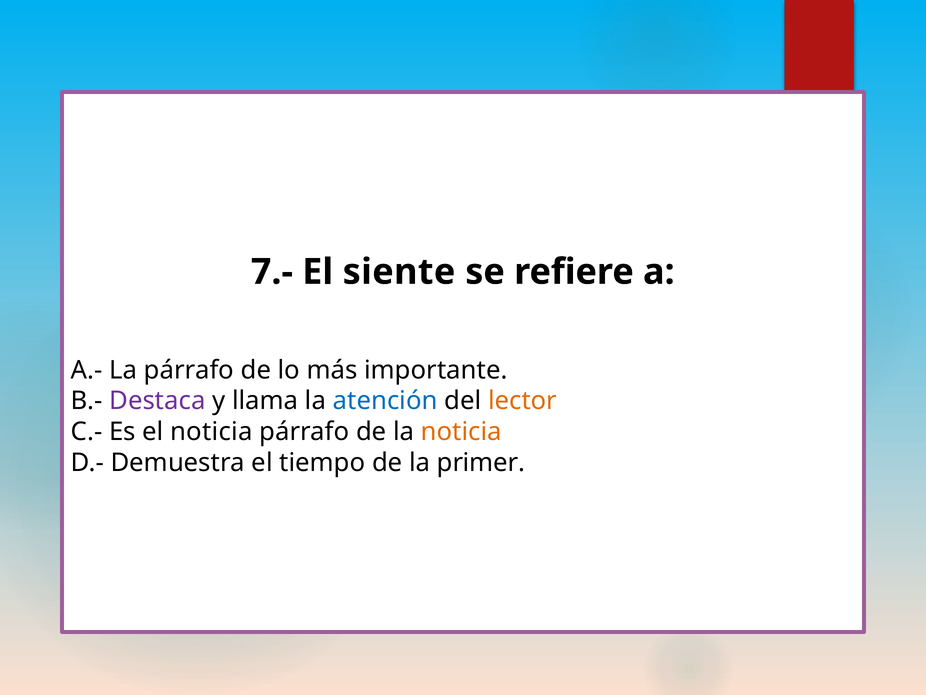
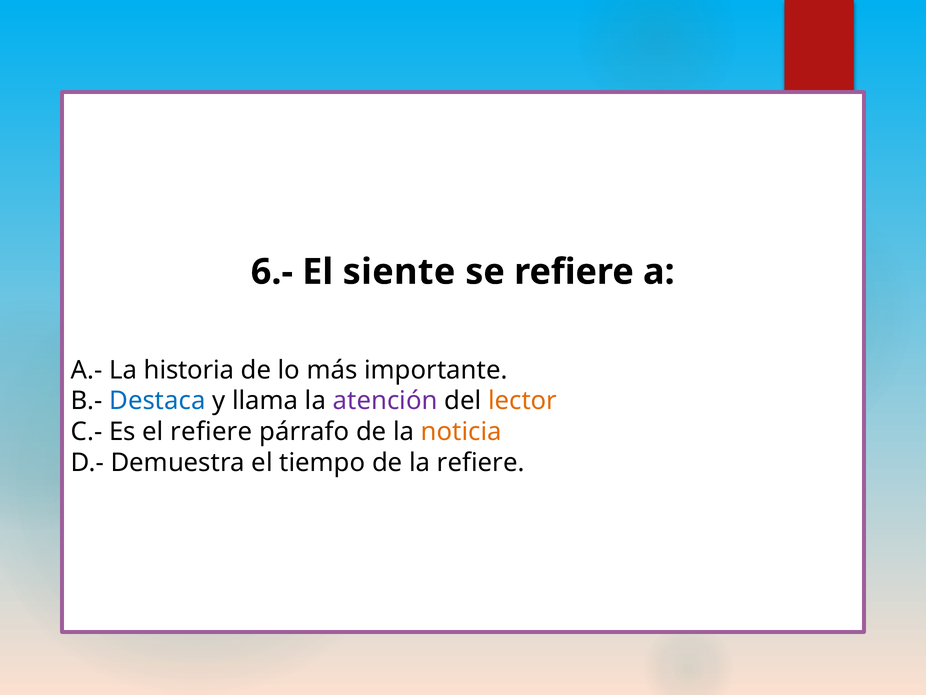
7.-: 7.- -> 6.-
La párrafo: párrafo -> historia
Destaca colour: purple -> blue
atención colour: blue -> purple
el noticia: noticia -> refiere
la primer: primer -> refiere
